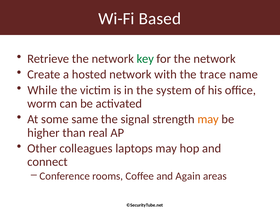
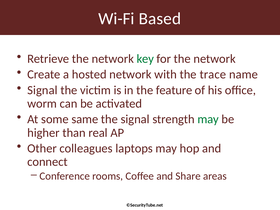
While at (42, 90): While -> Signal
system: system -> feature
may at (208, 119) colour: orange -> green
Again: Again -> Share
